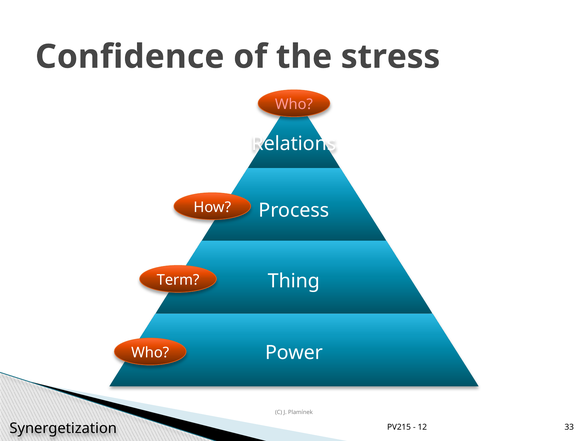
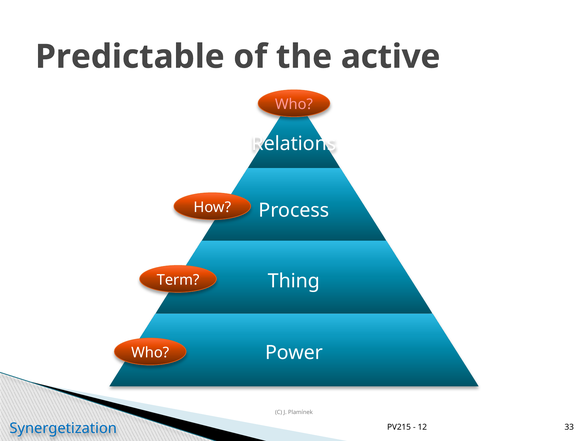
Confidence: Confidence -> Predictable
stress: stress -> active
Synergetization colour: black -> blue
